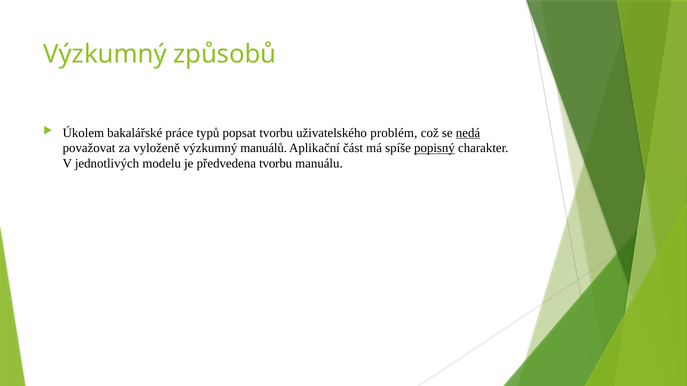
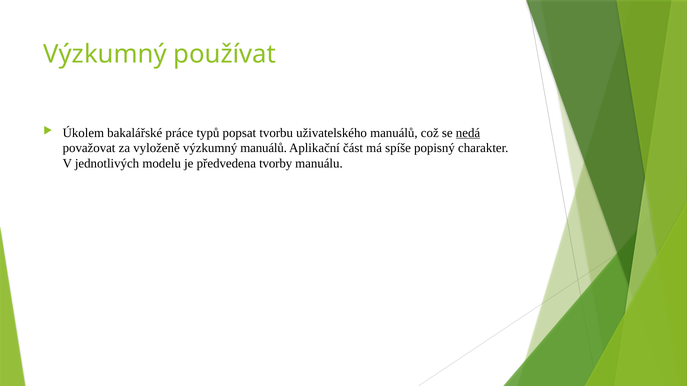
způsobů: způsobů -> používat
uživatelského problém: problém -> manuálů
popisný underline: present -> none
předvedena tvorbu: tvorbu -> tvorby
